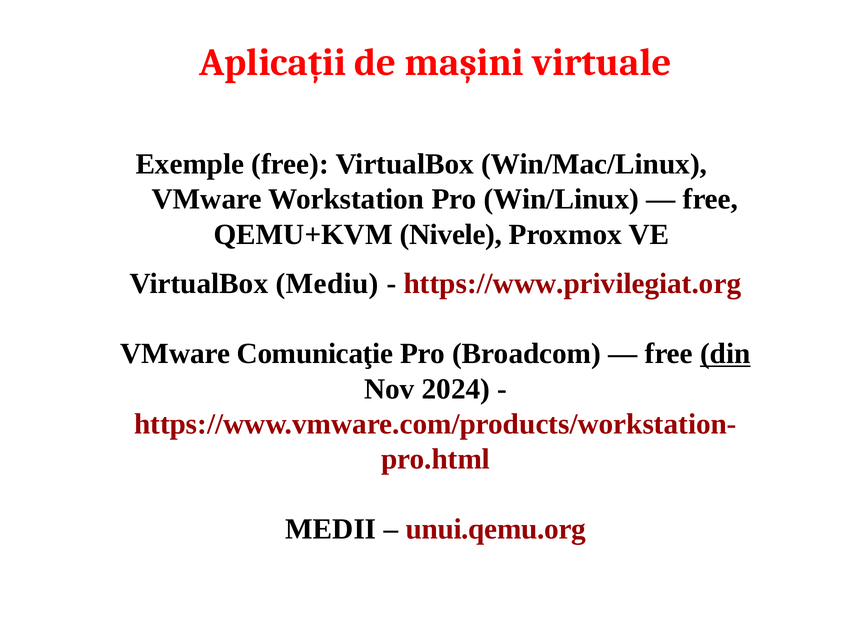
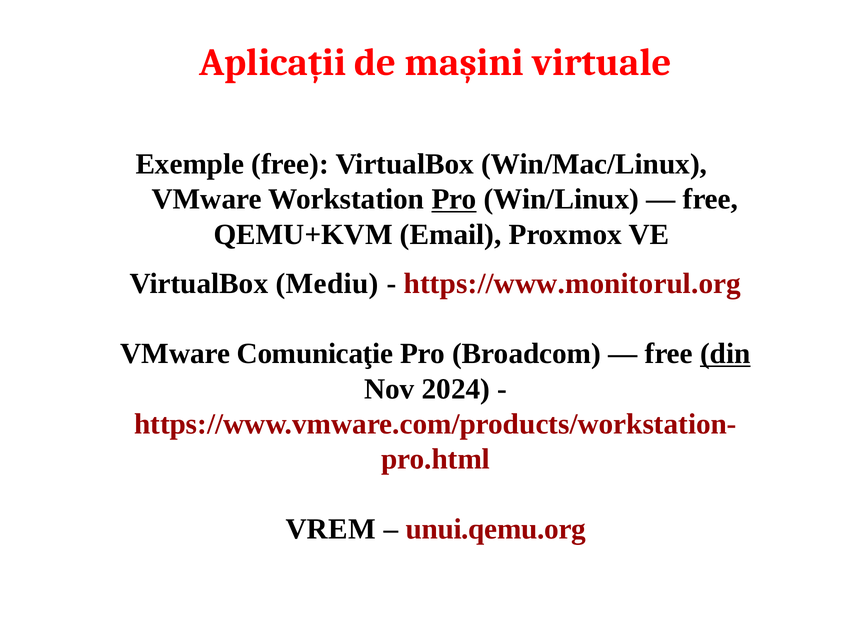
Pro at (454, 199) underline: none -> present
Nivele: Nivele -> Email
https://www.privilegiat.org: https://www.privilegiat.org -> https://www.monitorul.org
MEDII: MEDII -> VREM
